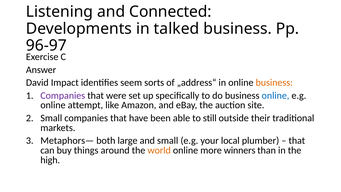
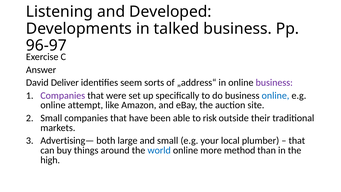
Connected: Connected -> Developed
Impact: Impact -> Deliver
business at (274, 83) colour: orange -> purple
still: still -> risk
Metaphors—: Metaphors— -> Advertising—
world colour: orange -> blue
winners: winners -> method
